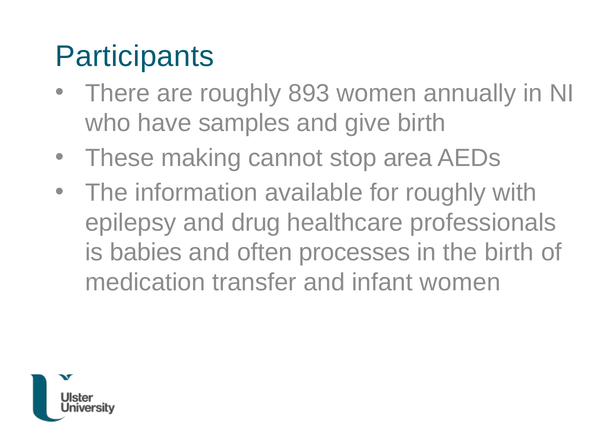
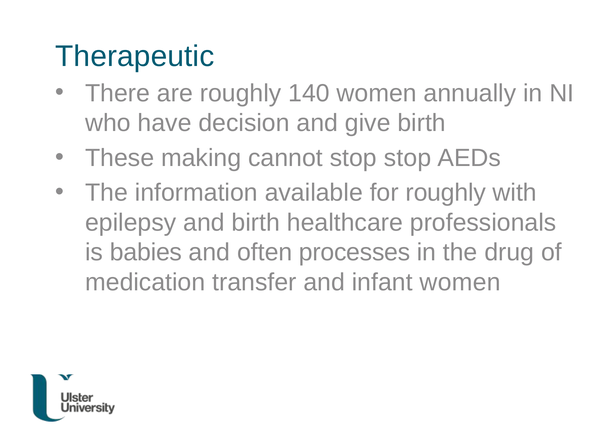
Participants: Participants -> Therapeutic
893: 893 -> 140
samples: samples -> decision
stop area: area -> stop
and drug: drug -> birth
the birth: birth -> drug
